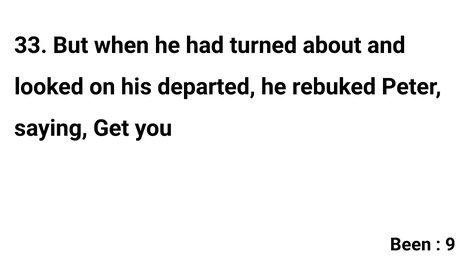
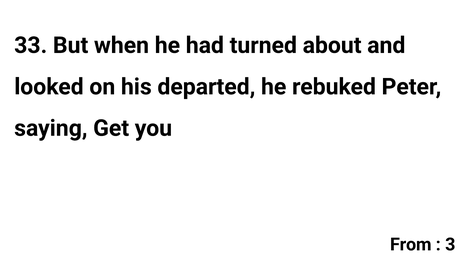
Been: Been -> From
9: 9 -> 3
